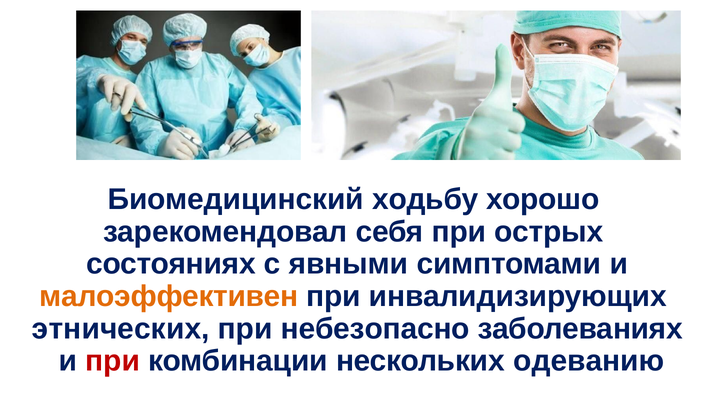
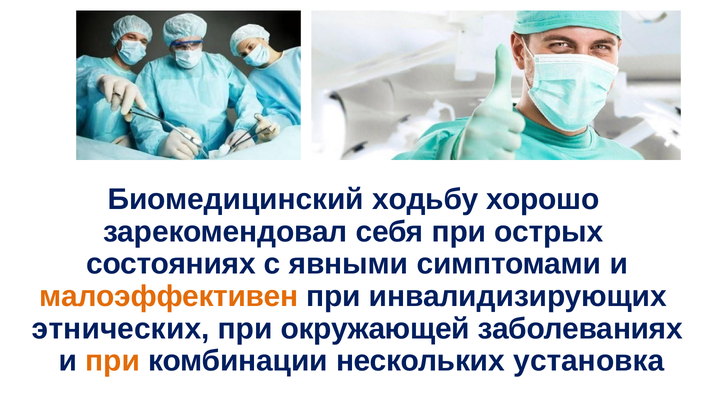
небезопасно: небезопасно -> окружающей
при at (113, 361) colour: red -> orange
одеванию: одеванию -> установка
